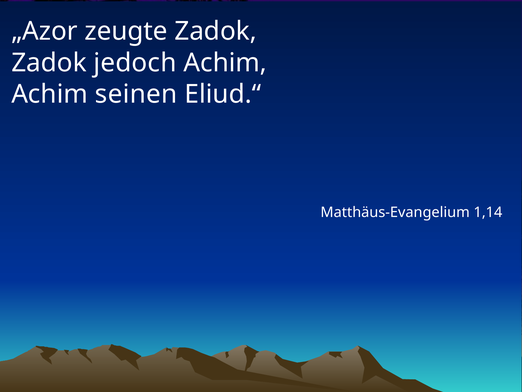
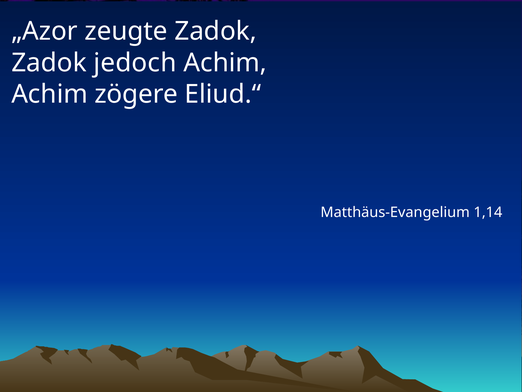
seinen: seinen -> zögere
